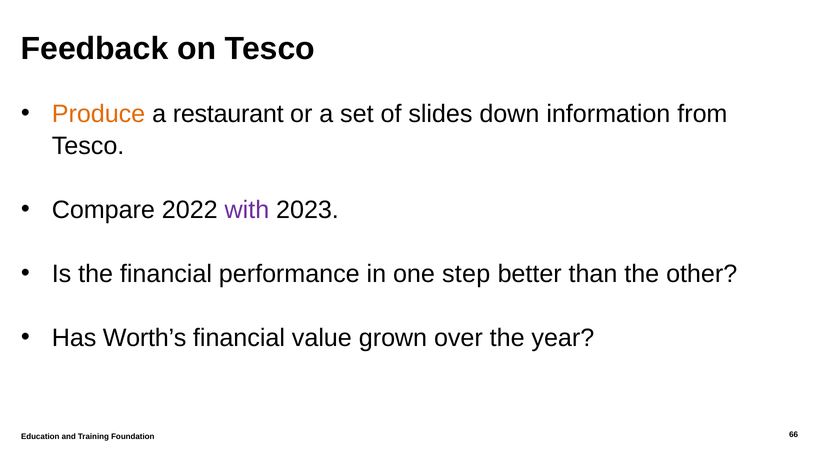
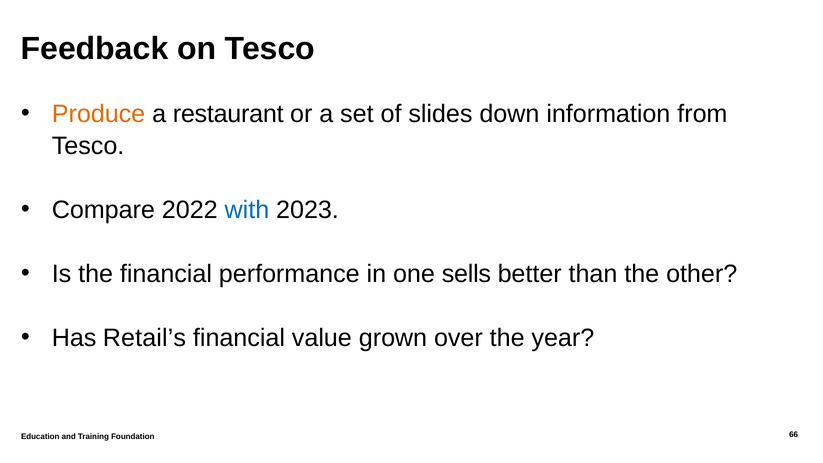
with colour: purple -> blue
step: step -> sells
Worth’s: Worth’s -> Retail’s
